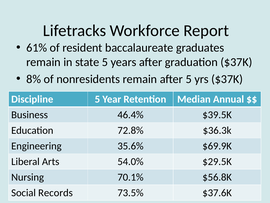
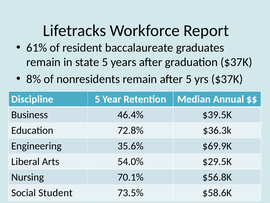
Records: Records -> Student
$37.6K: $37.6K -> $58.6K
